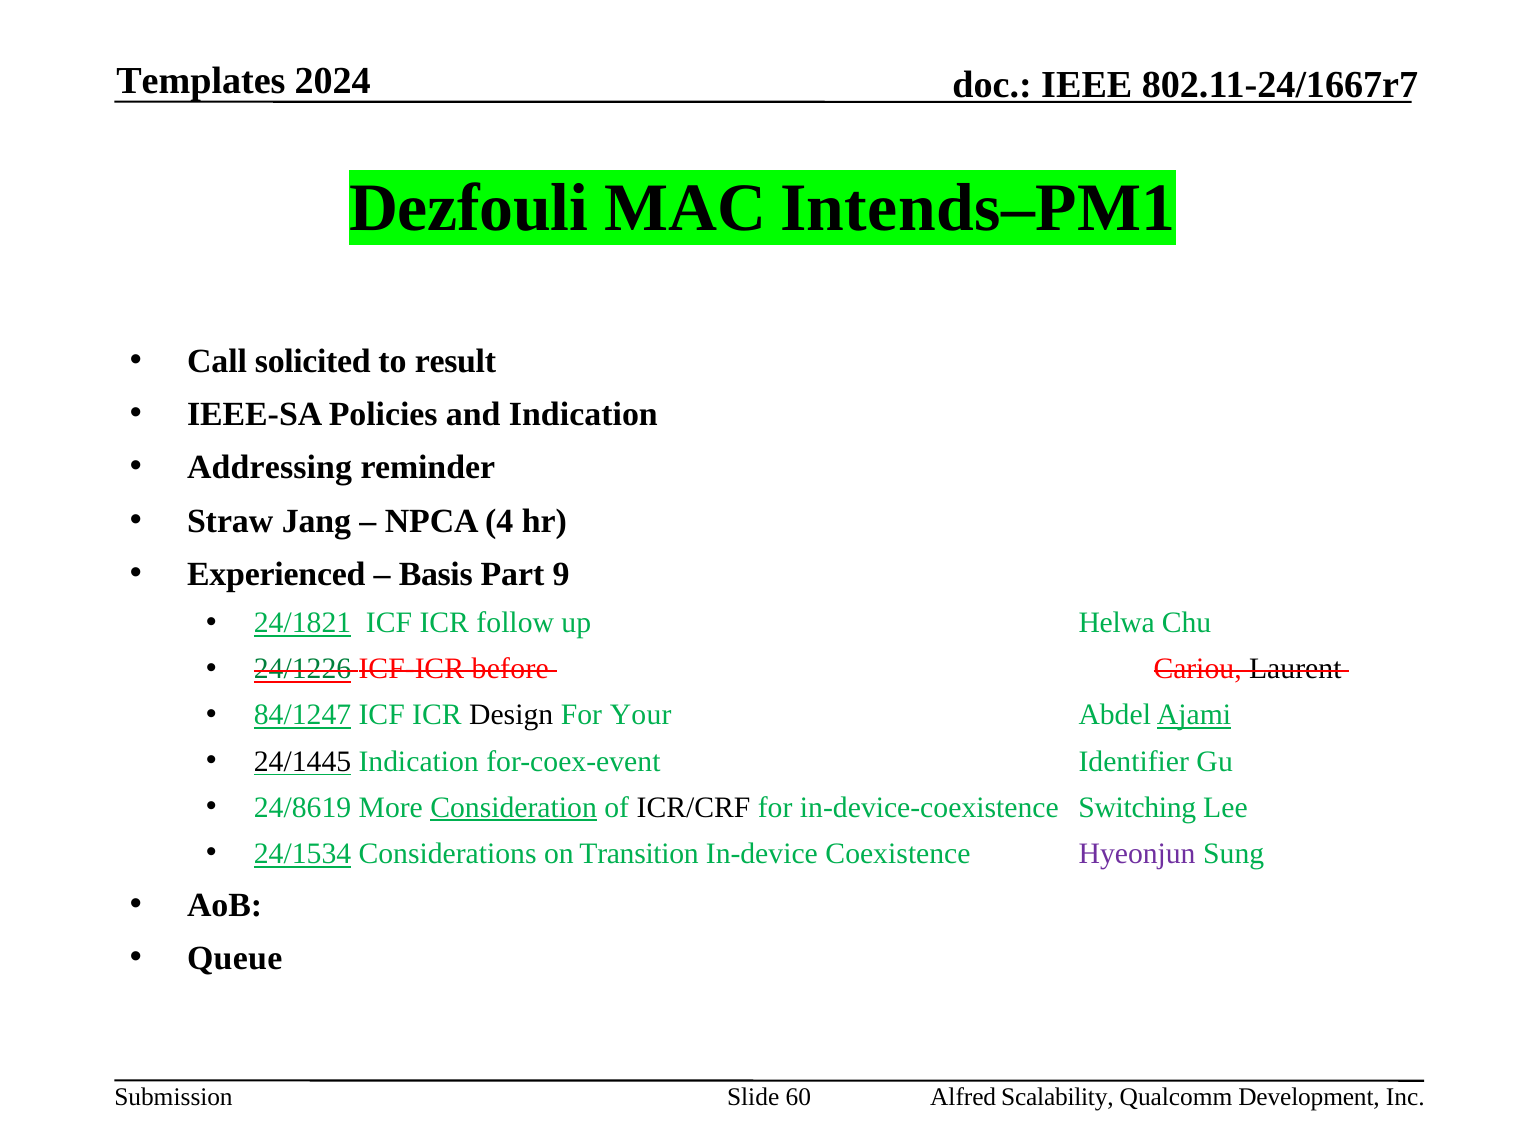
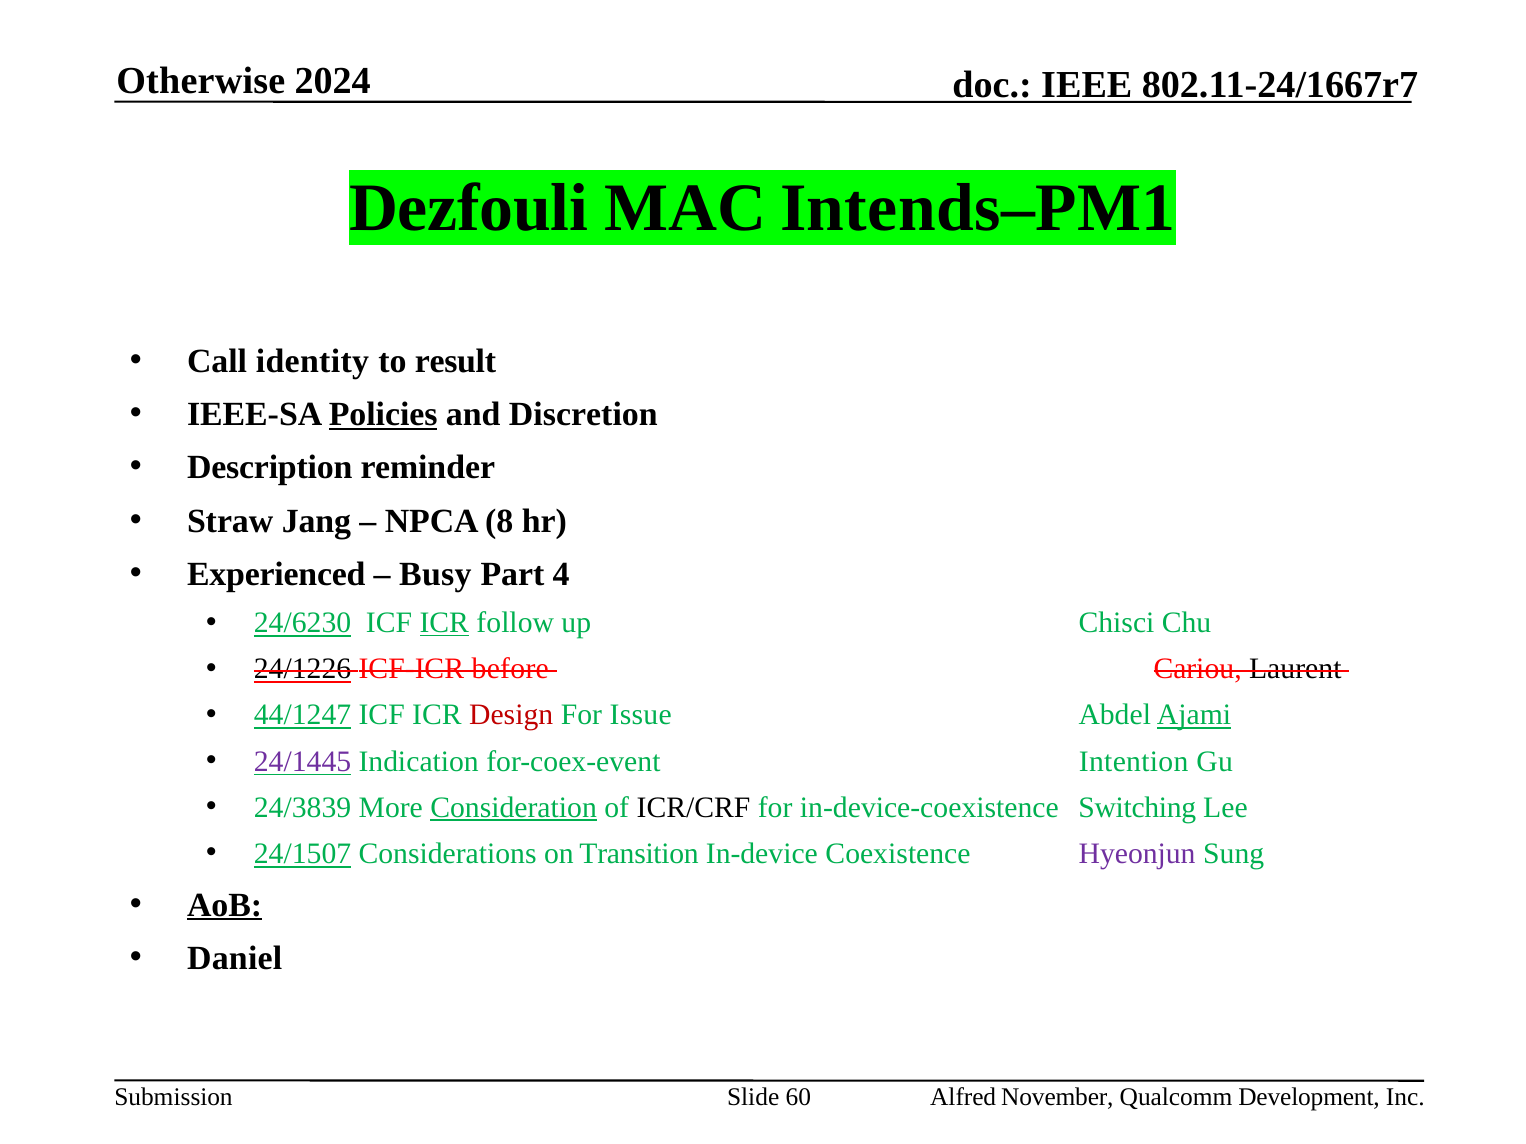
Templates: Templates -> Otherwise
solicited: solicited -> identity
Policies underline: none -> present
and Indication: Indication -> Discretion
Addressing: Addressing -> Description
4: 4 -> 8
Basis: Basis -> Busy
9: 9 -> 4
24/1821: 24/1821 -> 24/6230
ICR at (444, 623) underline: none -> present
Helwa: Helwa -> Chisci
24/1226 colour: green -> black
84/1247: 84/1247 -> 44/1247
Design colour: black -> red
Your: Your -> Issue
24/1445 colour: black -> purple
Identifier: Identifier -> Intention
24/8619: 24/8619 -> 24/3839
24/1534: 24/1534 -> 24/1507
AoB underline: none -> present
Queue: Queue -> Daniel
Scalability: Scalability -> November
